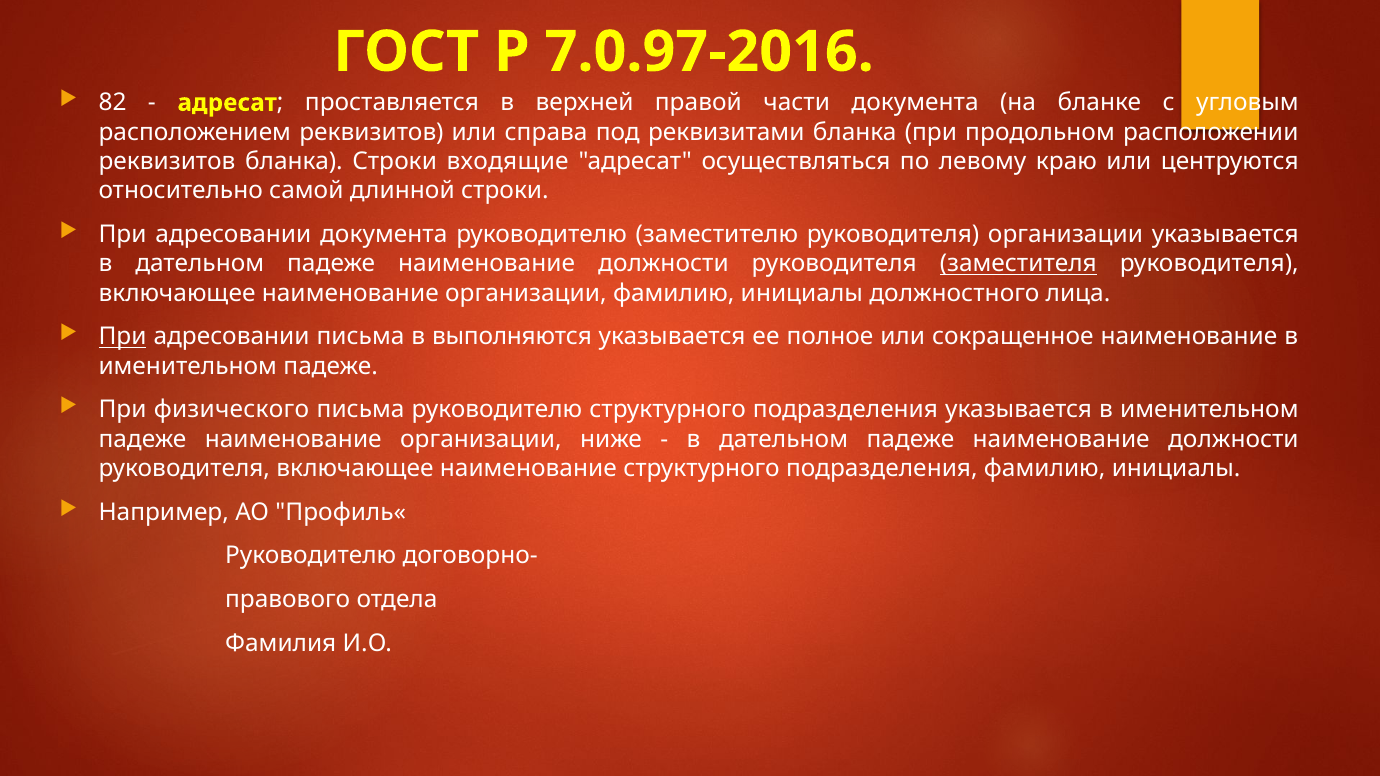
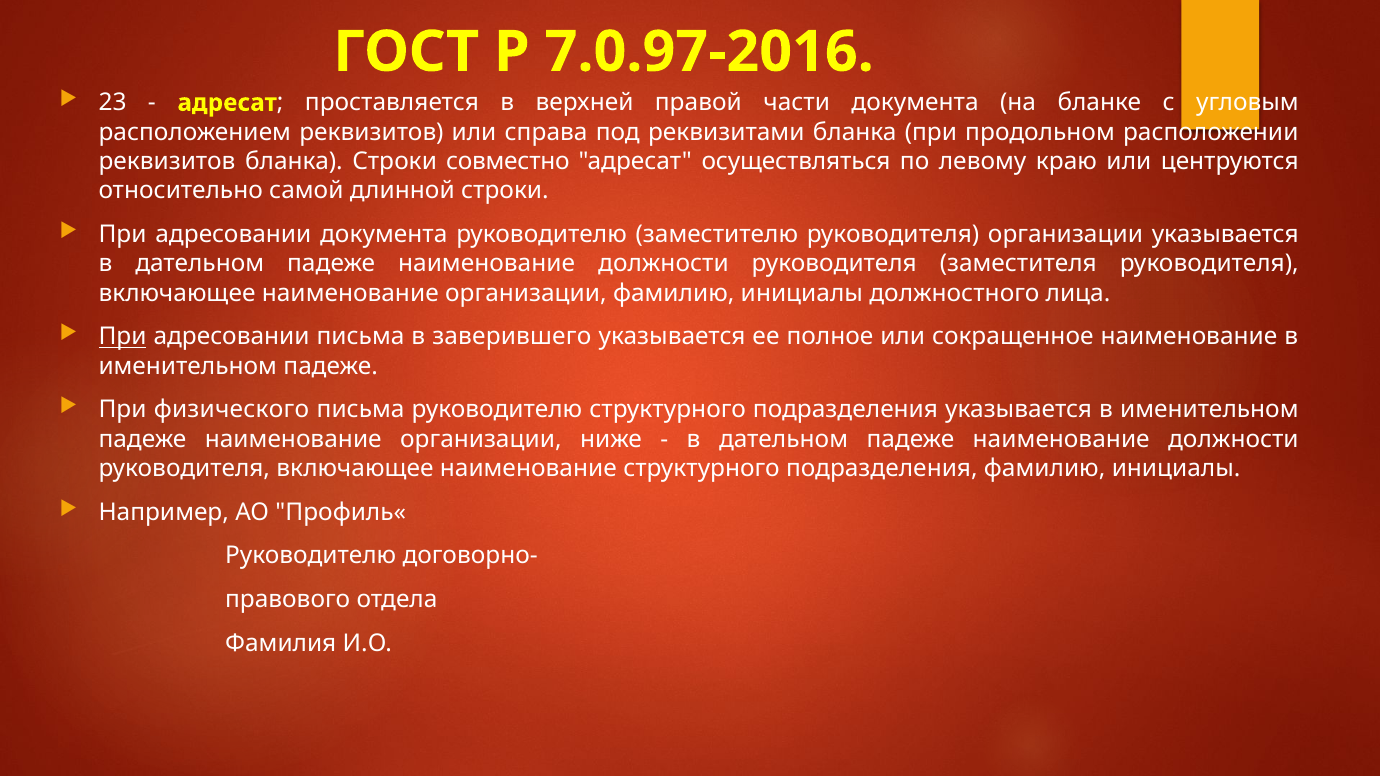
82: 82 -> 23
входящие: входящие -> совместно
заместителя underline: present -> none
выполняются: выполняются -> заверившего
